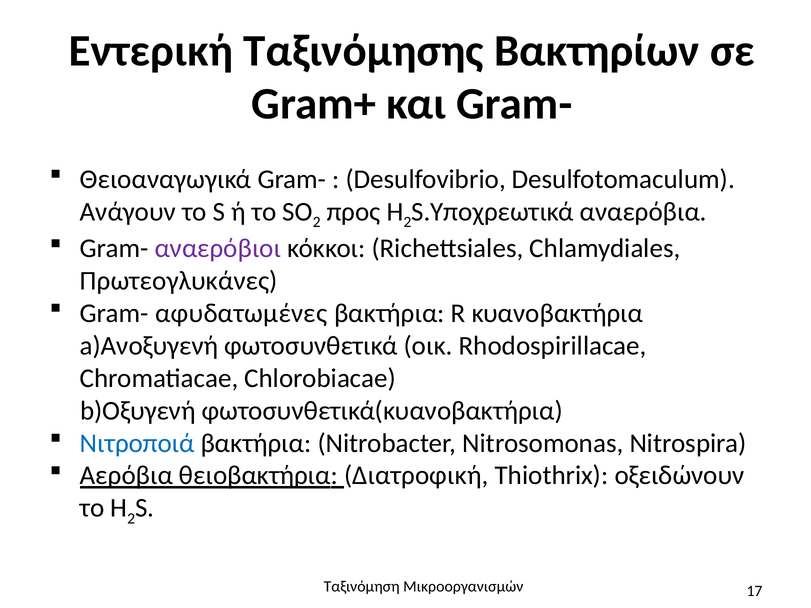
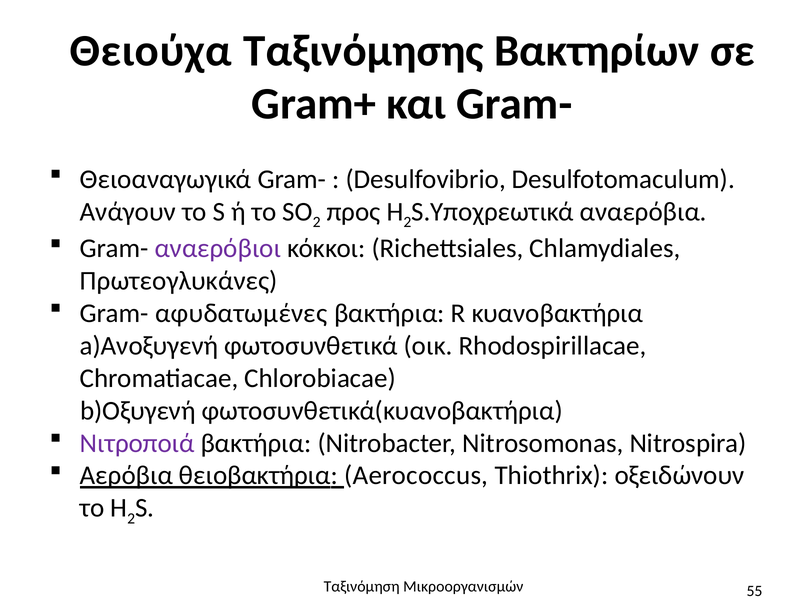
Εντερική: Εντερική -> Θειούχα
Νιτροποιά colour: blue -> purple
Διατροφική: Διατροφική -> Aerococcus
17: 17 -> 55
